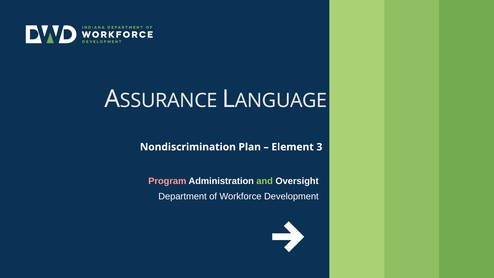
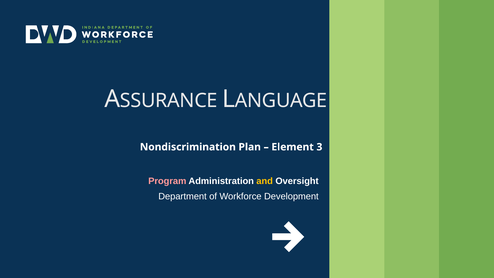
and colour: light green -> yellow
